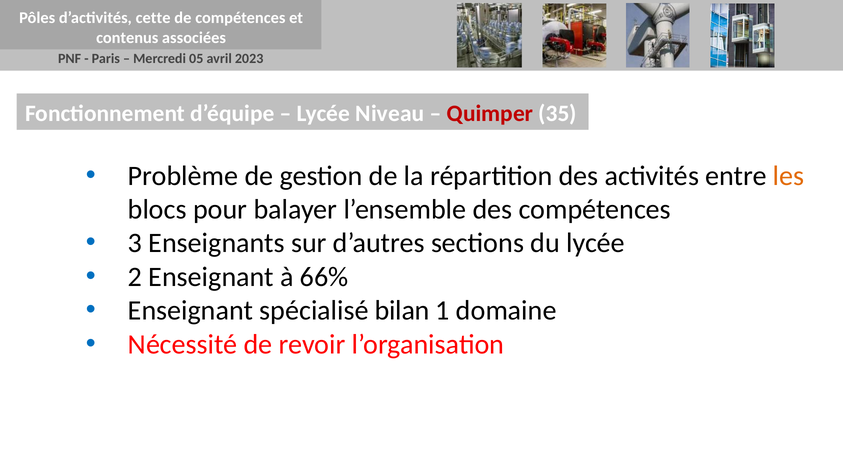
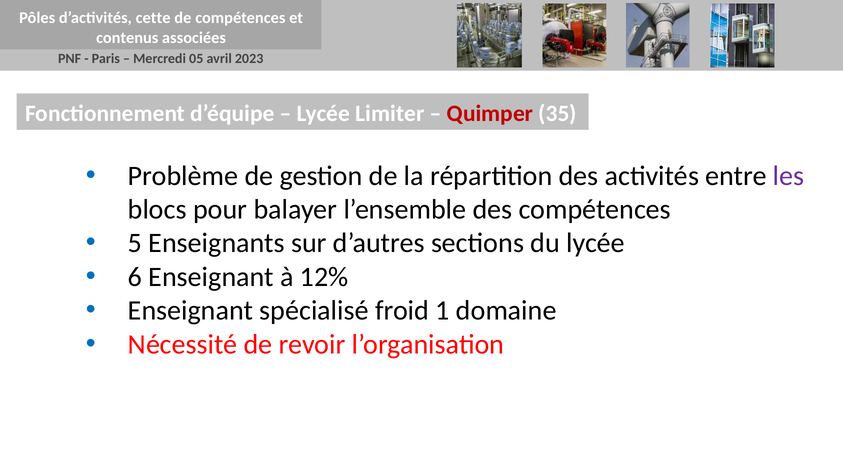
Niveau: Niveau -> Limiter
les colour: orange -> purple
3: 3 -> 5
2: 2 -> 6
66%: 66% -> 12%
bilan: bilan -> froid
